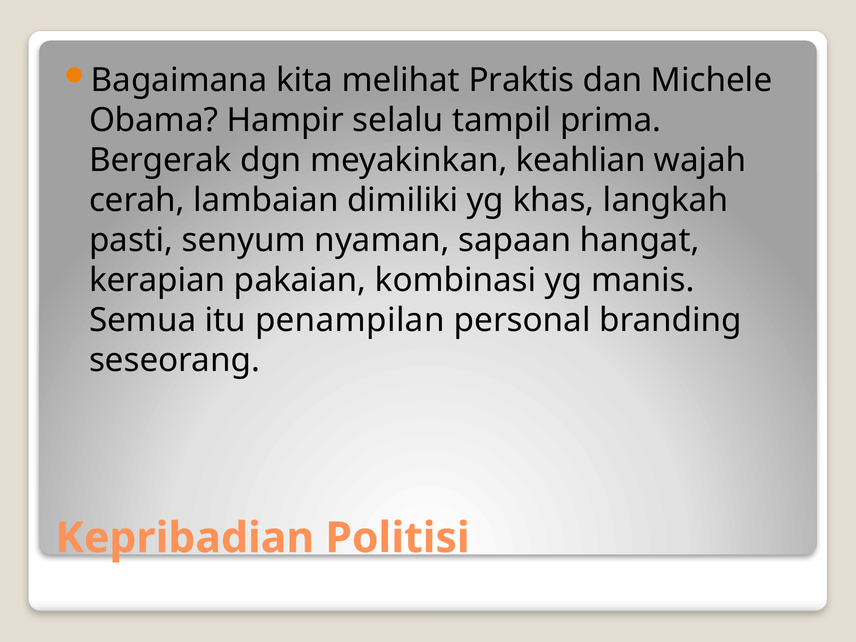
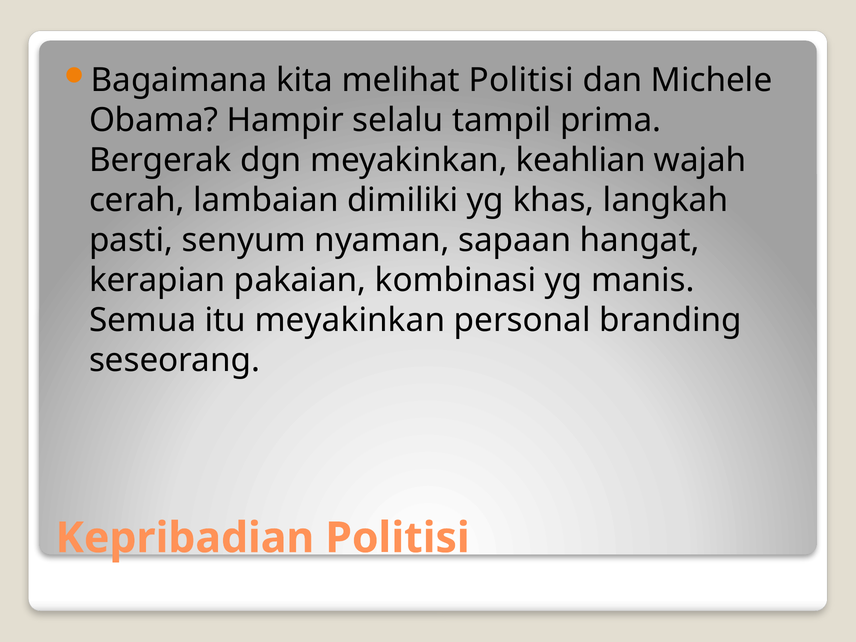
melihat Praktis: Praktis -> Politisi
itu penampilan: penampilan -> meyakinkan
